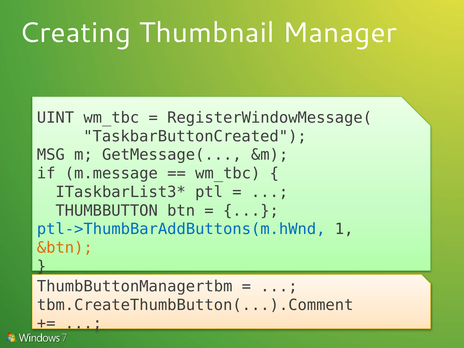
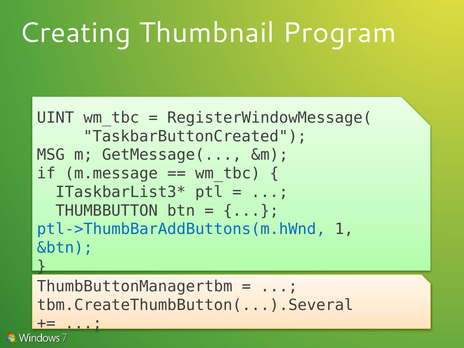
Manager: Manager -> Program
&btn colour: orange -> blue
tbm.CreateThumbButton(...).Comment: tbm.CreateThumbButton(...).Comment -> tbm.CreateThumbButton(...).Several
